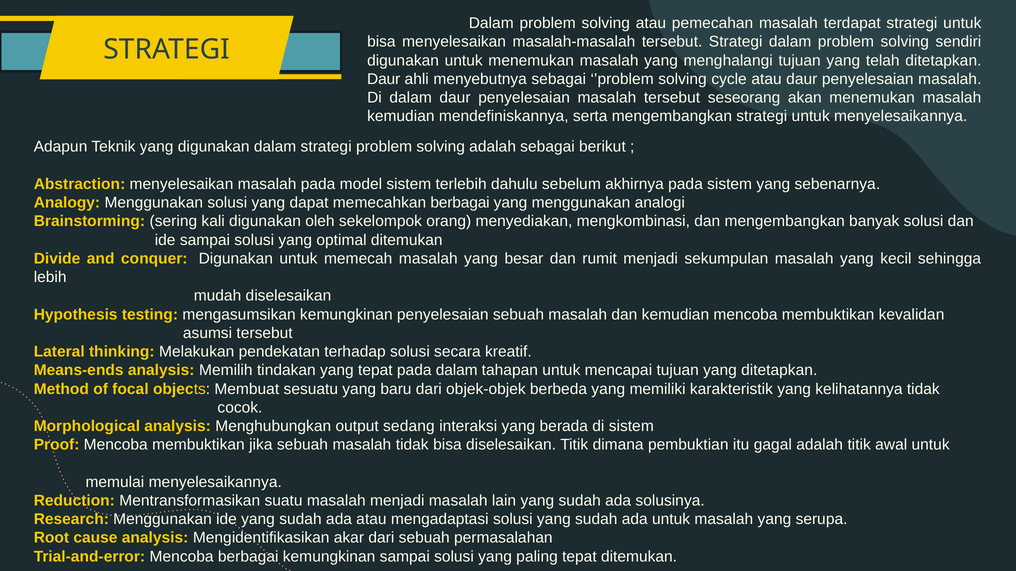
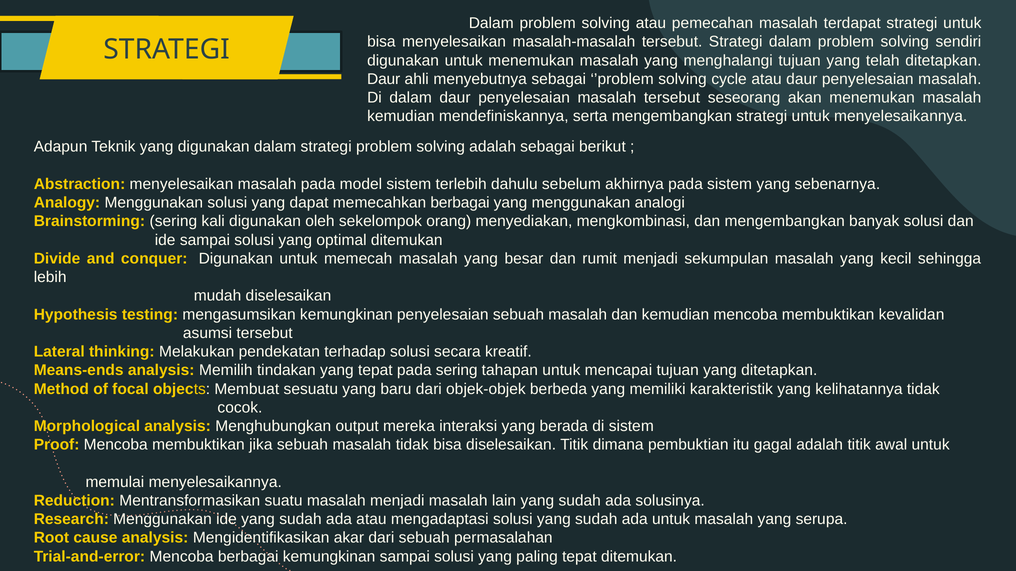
pada dalam: dalam -> sering
sedang: sedang -> mereka
